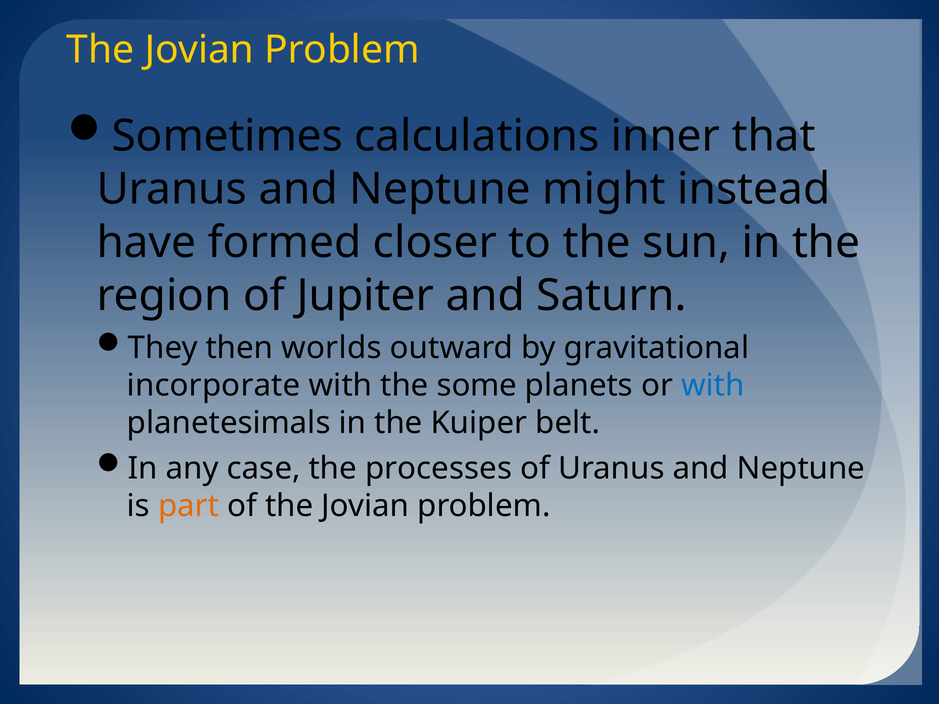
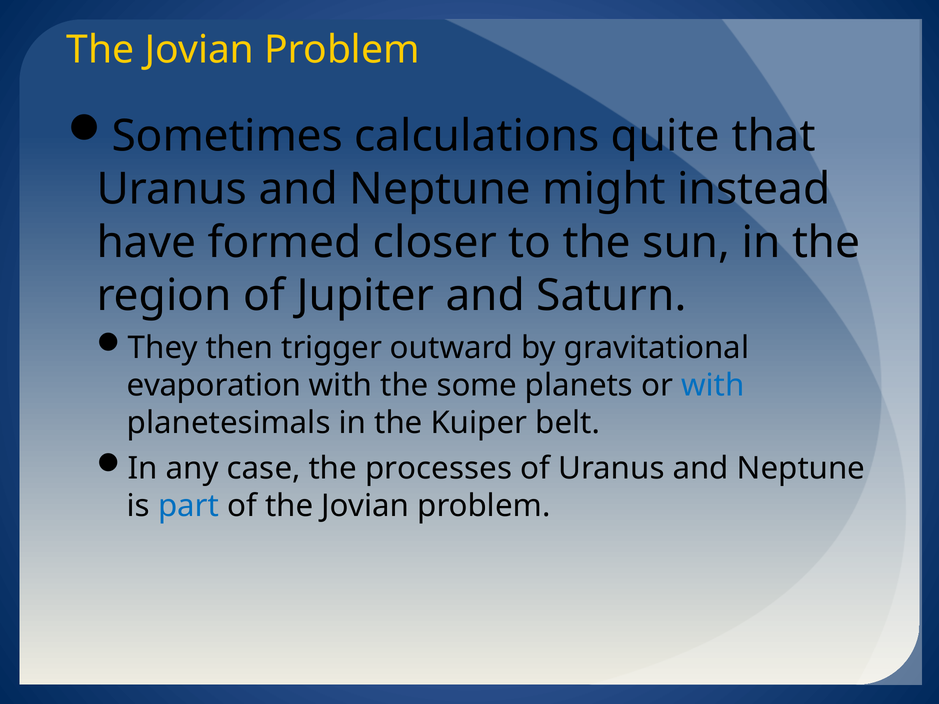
inner: inner -> quite
worlds: worlds -> trigger
incorporate: incorporate -> evaporation
part colour: orange -> blue
